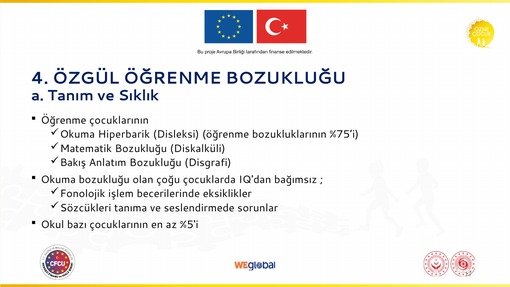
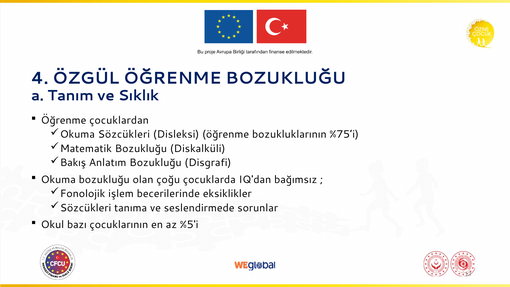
Öğrenme çocuklarının: çocuklarının -> çocuklardan
Okuma Hiperbarik: Hiperbarik -> Sözcükleri
